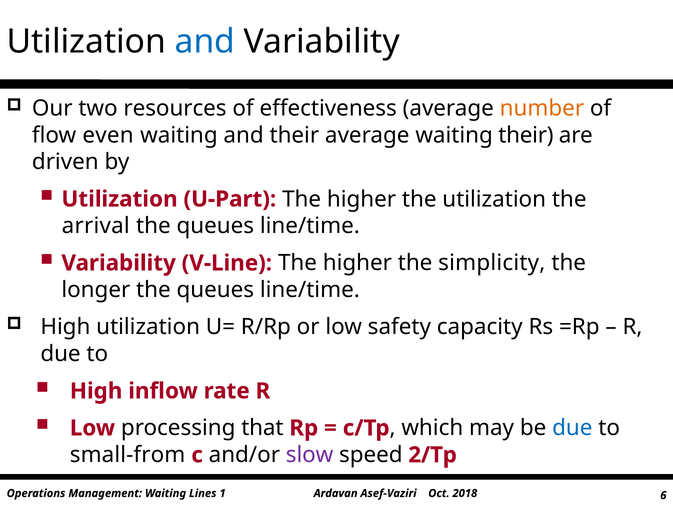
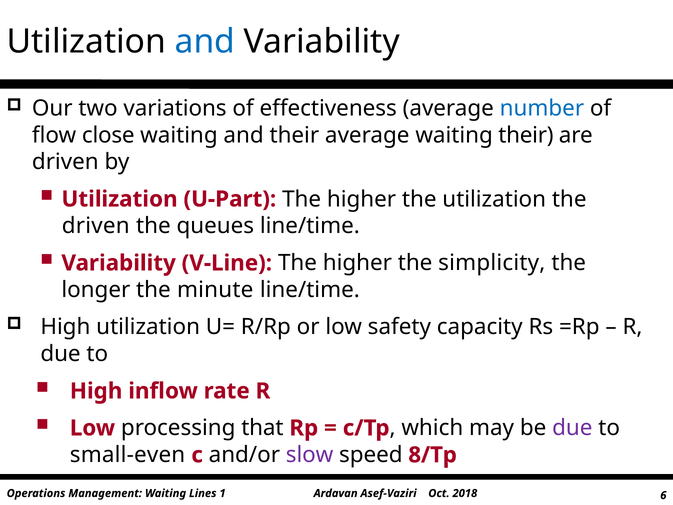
resources: resources -> variations
number colour: orange -> blue
even: even -> close
arrival at (96, 226): arrival -> driven
longer the queues: queues -> minute
due at (572, 428) colour: blue -> purple
small-from: small-from -> small-even
2/Tp: 2/Tp -> 8/Tp
